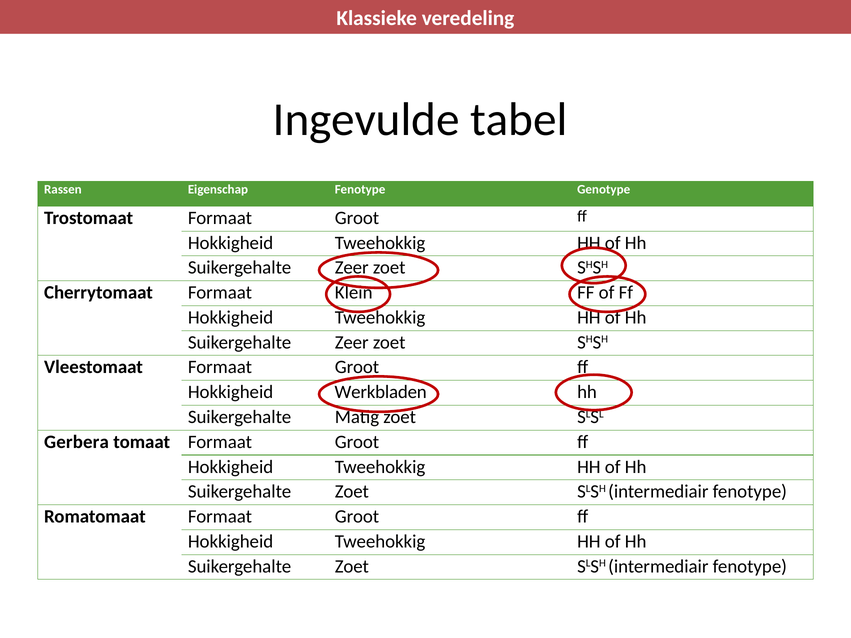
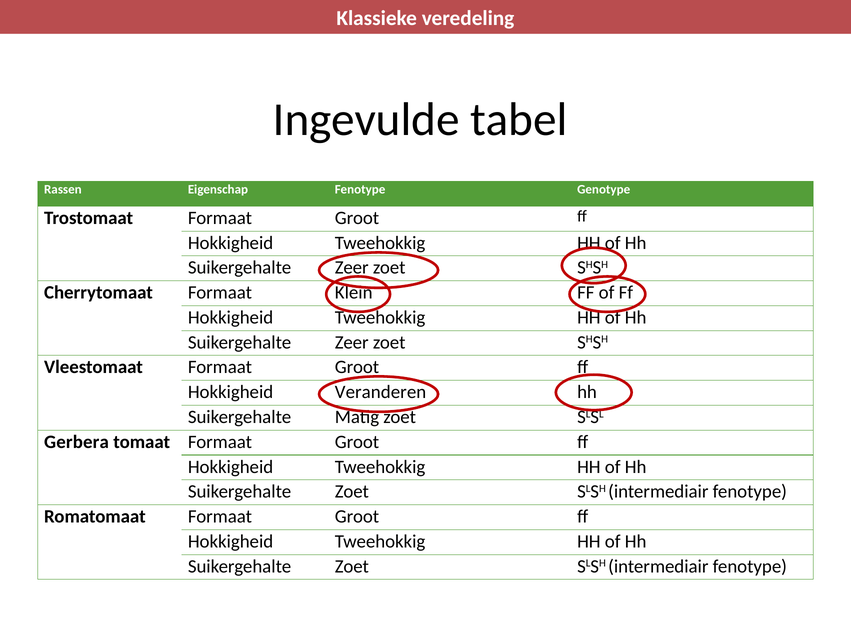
Werkbladen: Werkbladen -> Veranderen
